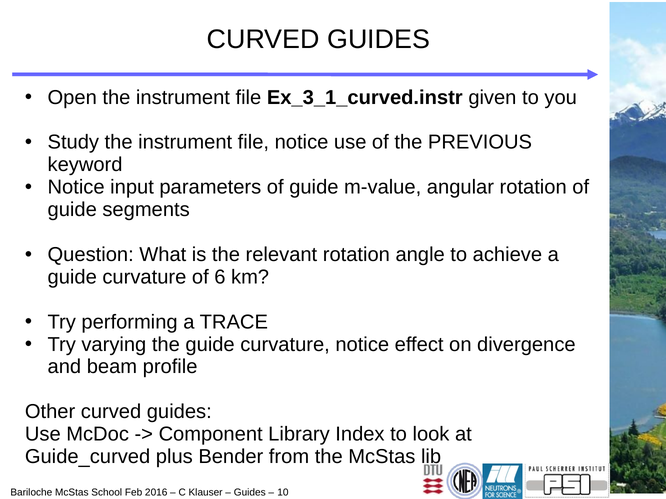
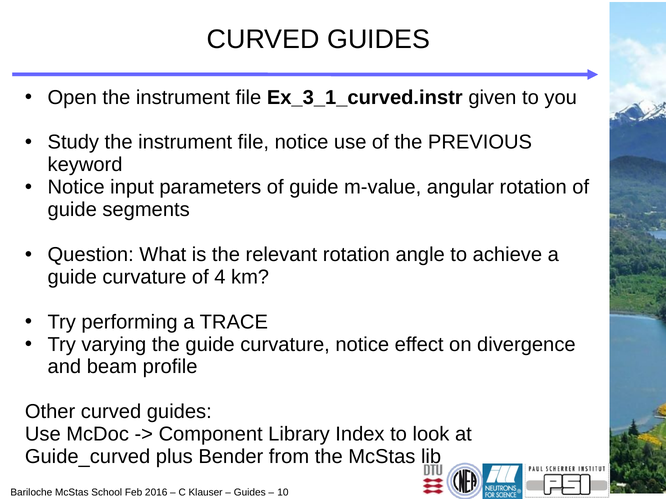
6: 6 -> 4
